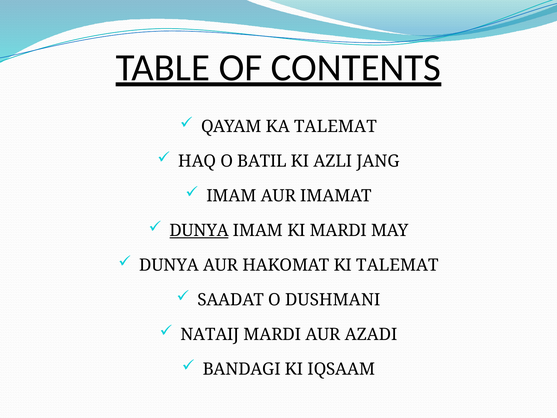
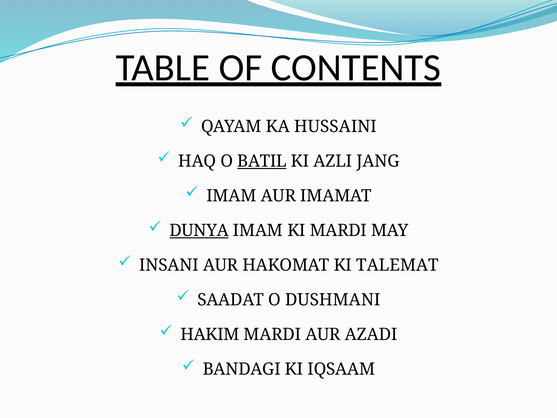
KA TALEMAT: TALEMAT -> HUSSAINI
BATIL underline: none -> present
DUNYA at (169, 265): DUNYA -> INSANI
NATAIJ: NATAIJ -> HAKIM
